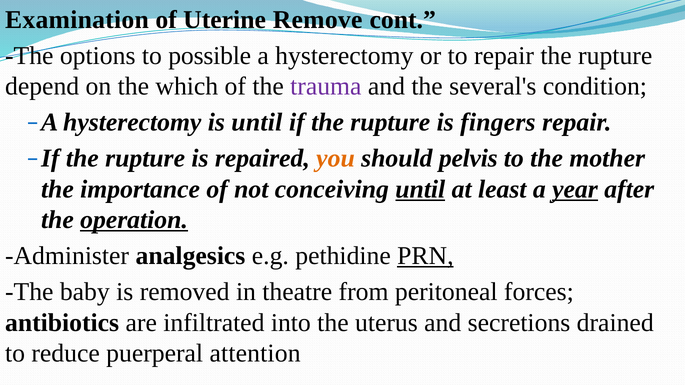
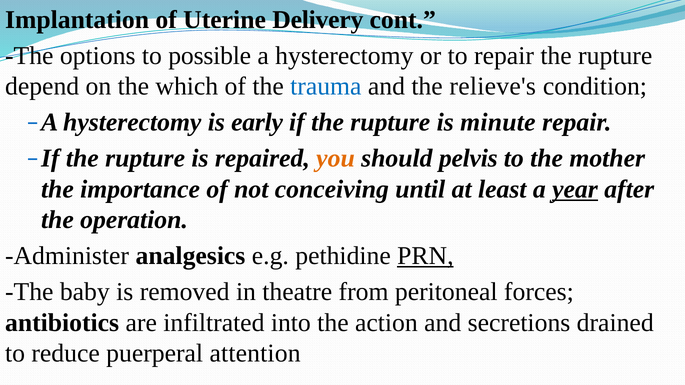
Examination: Examination -> Implantation
Remove: Remove -> Delivery
trauma colour: purple -> blue
several's: several's -> relieve's
is until: until -> early
fingers: fingers -> minute
until at (420, 189) underline: present -> none
operation underline: present -> none
uterus: uterus -> action
